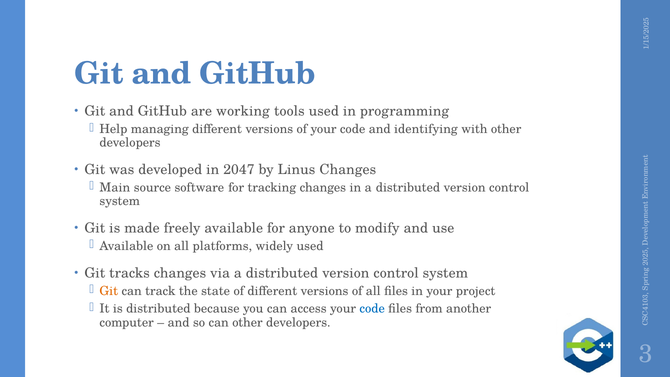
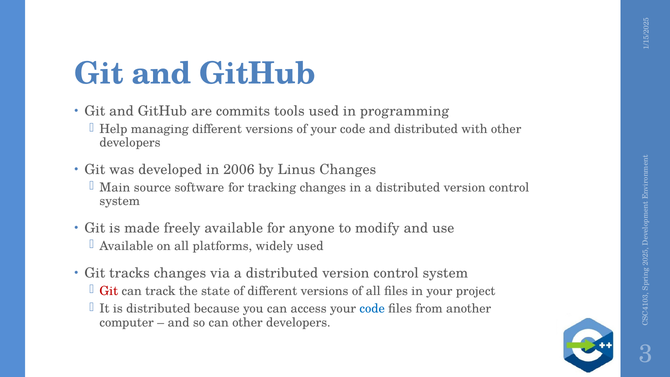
working: working -> commits
and identifying: identifying -> distributed
2047: 2047 -> 2006
Git at (109, 291) colour: orange -> red
